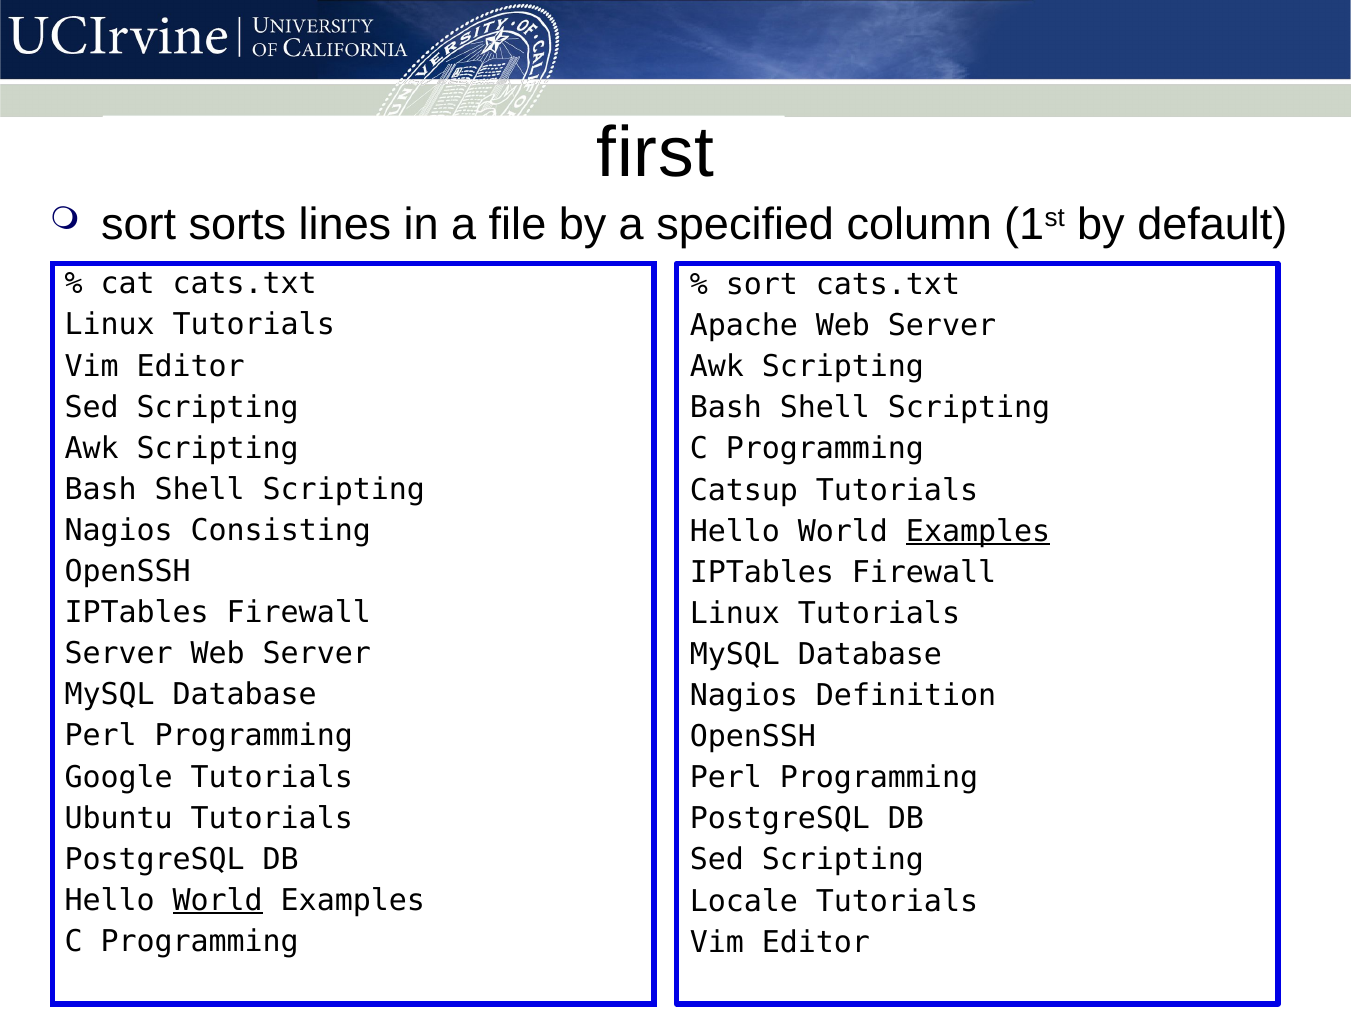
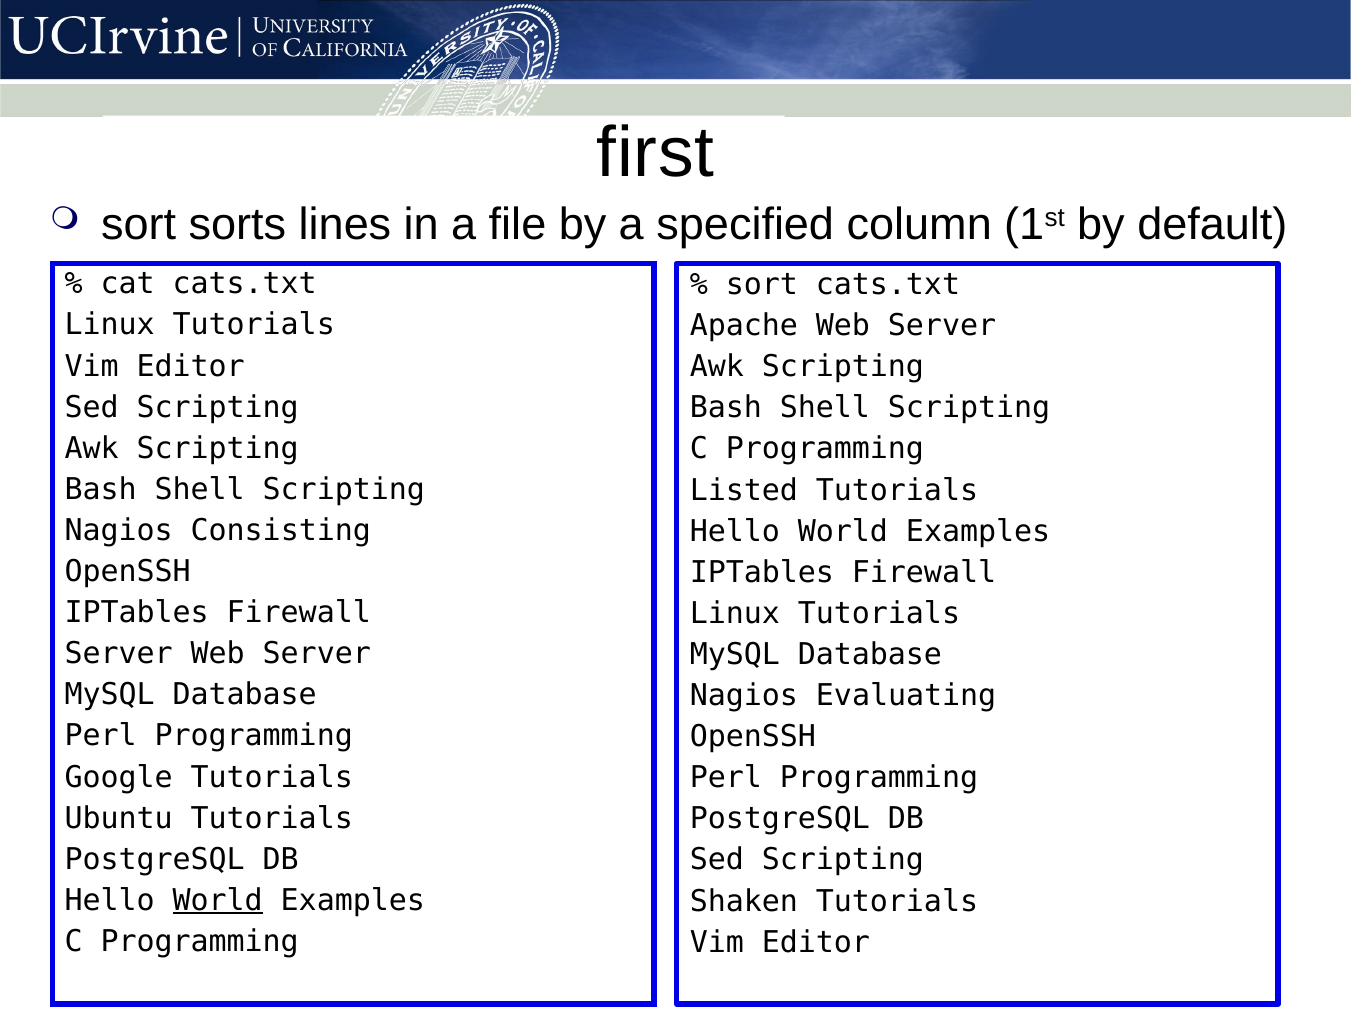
Catsup: Catsup -> Listed
Examples at (978, 531) underline: present -> none
Definition: Definition -> Evaluating
Locale: Locale -> Shaken
